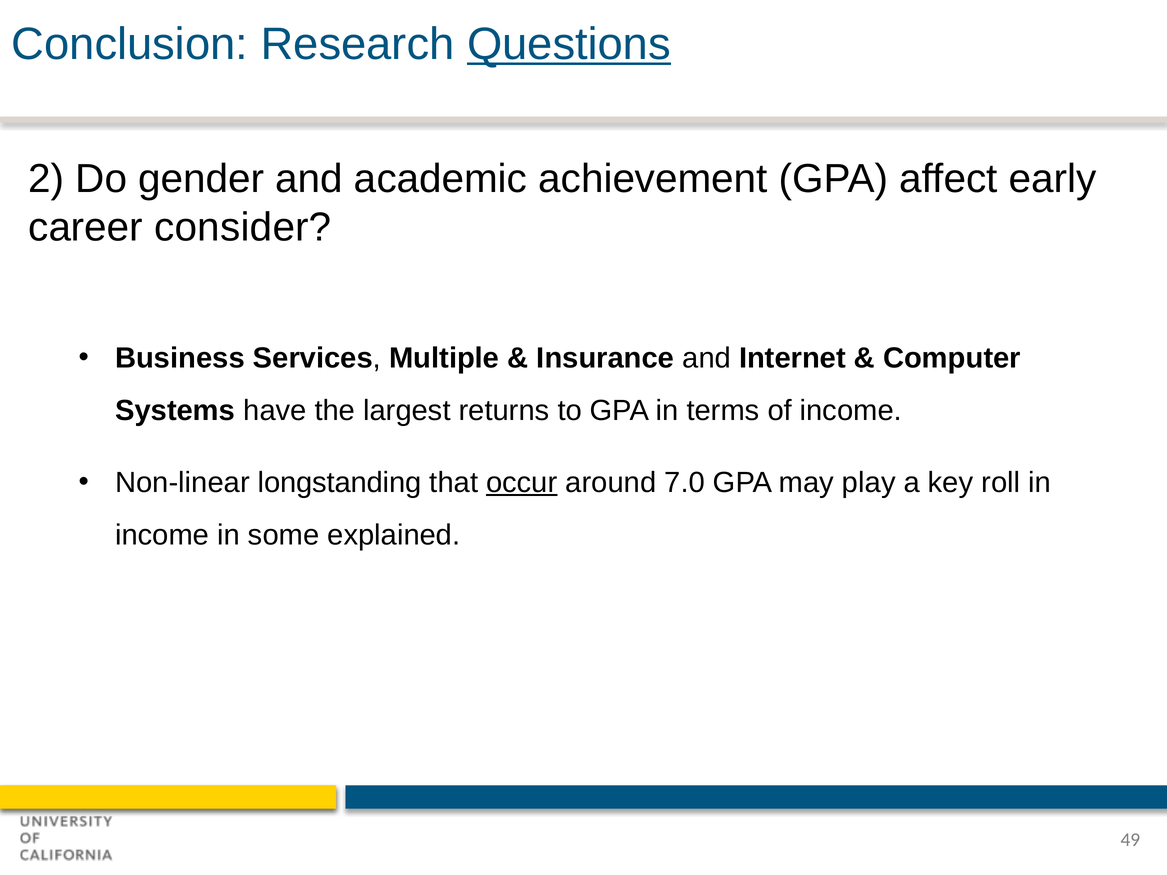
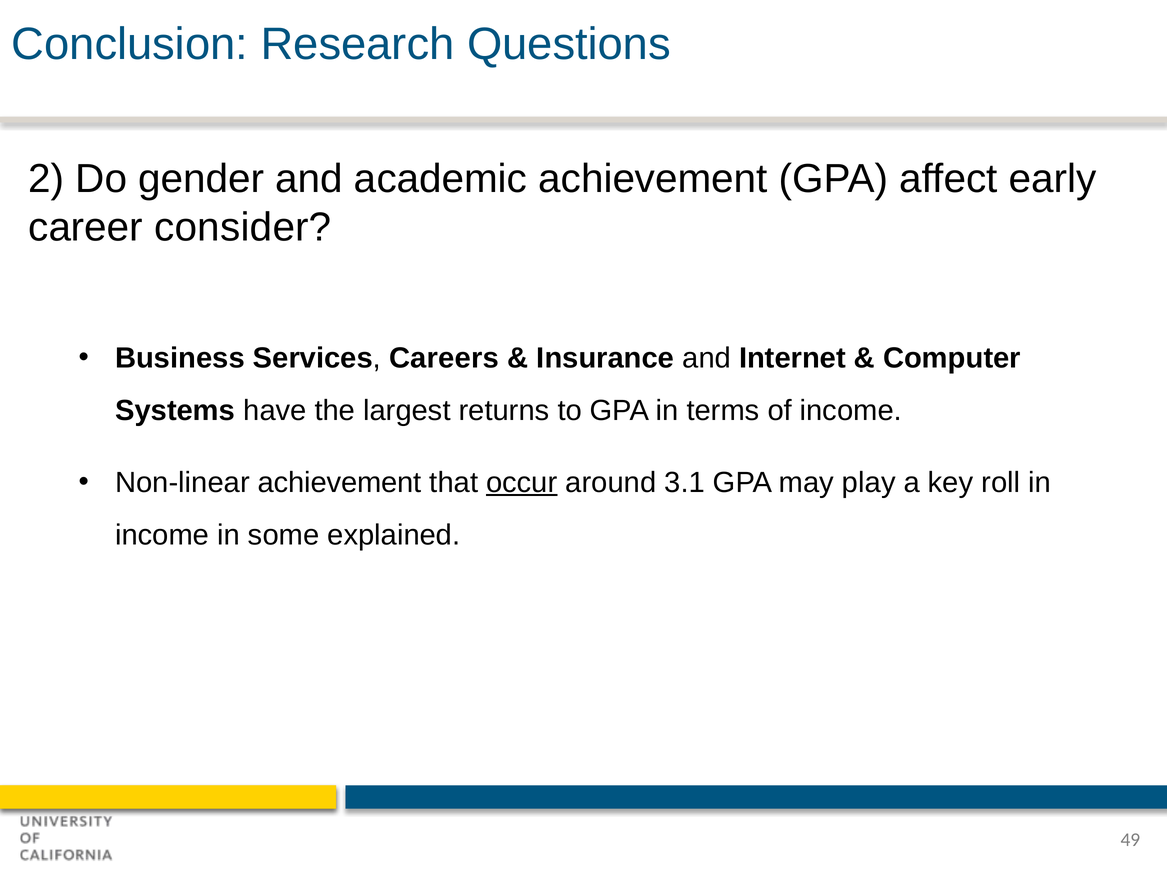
Questions underline: present -> none
Multiple: Multiple -> Careers
Non-linear longstanding: longstanding -> achievement
7.0: 7.0 -> 3.1
